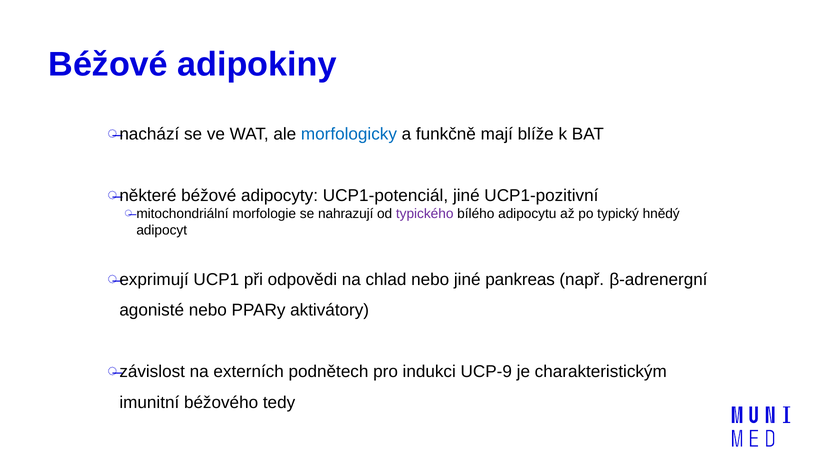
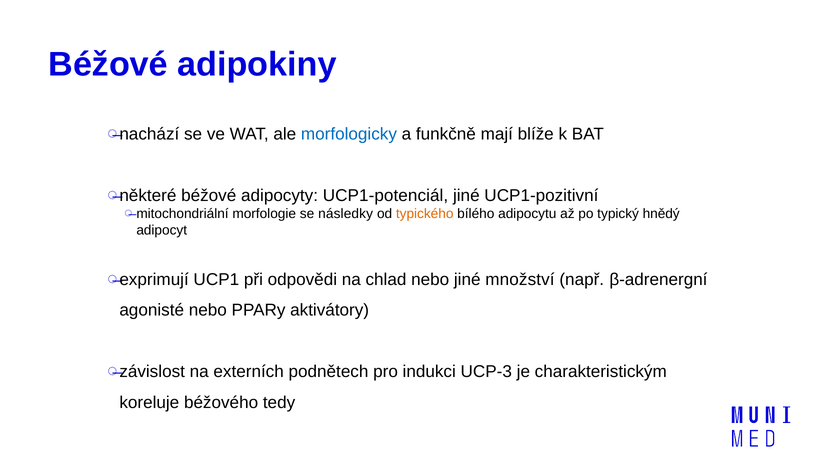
nahrazují: nahrazují -> následky
typického colour: purple -> orange
pankreas: pankreas -> množství
UCP-9: UCP-9 -> UCP-3
imunitní: imunitní -> koreluje
